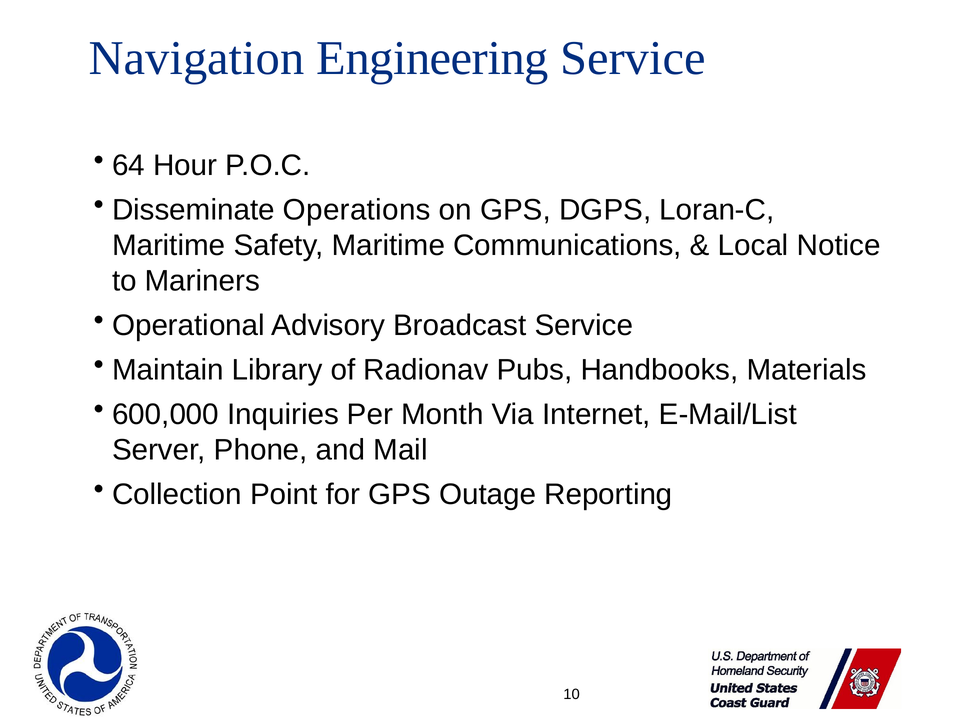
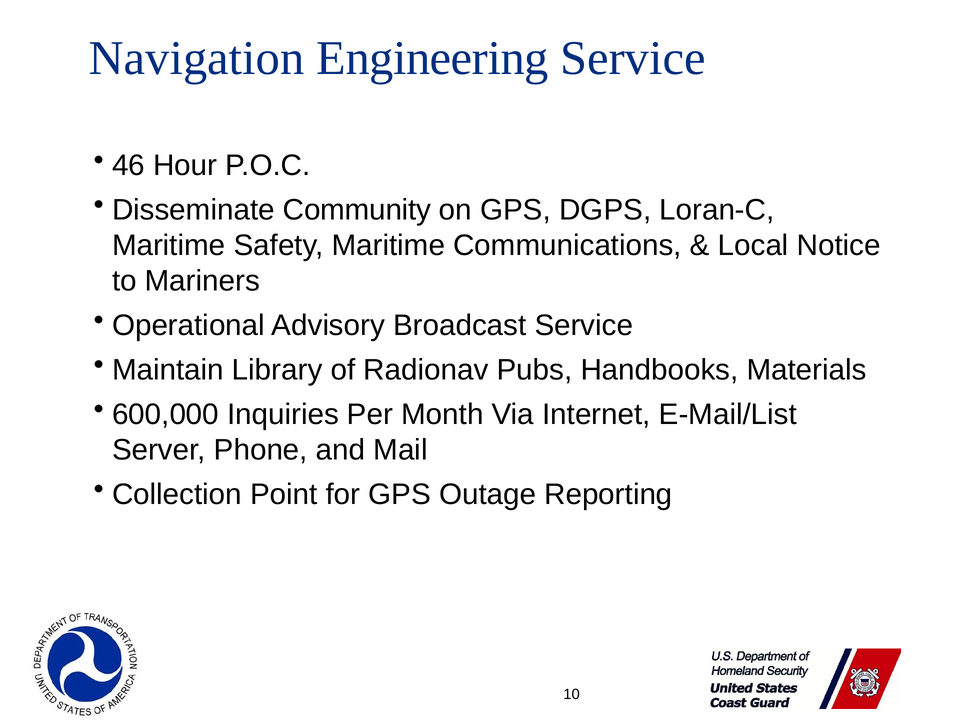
64: 64 -> 46
Operations: Operations -> Community
